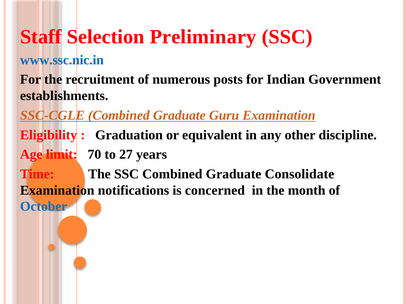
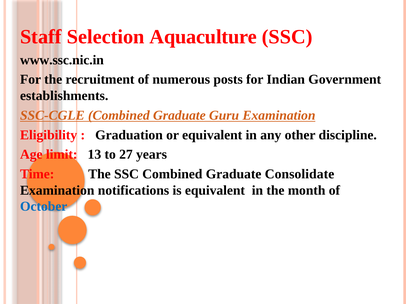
Preliminary: Preliminary -> Aquaculture
www.ssc.nic.in colour: blue -> black
70: 70 -> 13
is concerned: concerned -> equivalent
